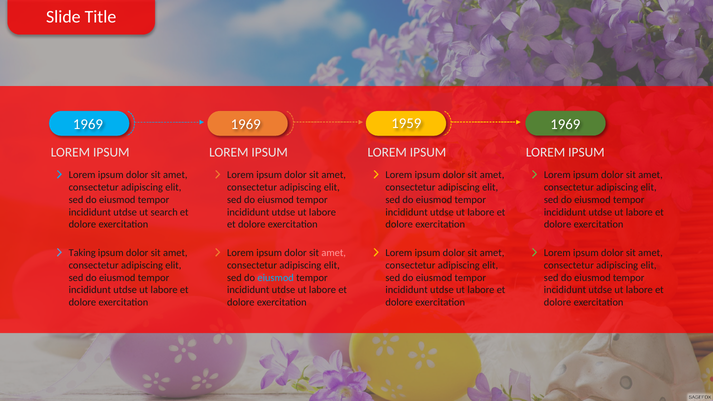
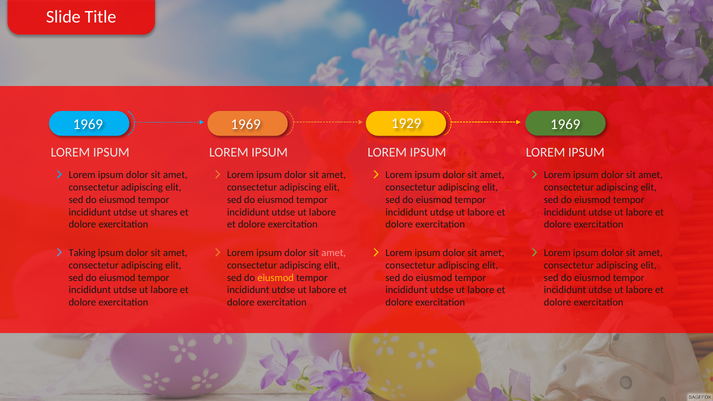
1959: 1959 -> 1929
search: search -> shares
eiusmod at (276, 278) colour: light blue -> yellow
